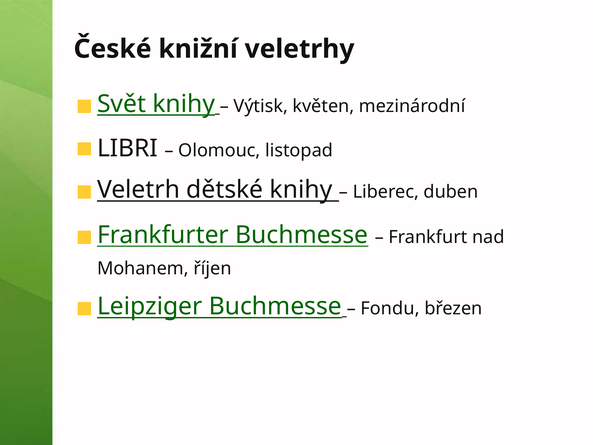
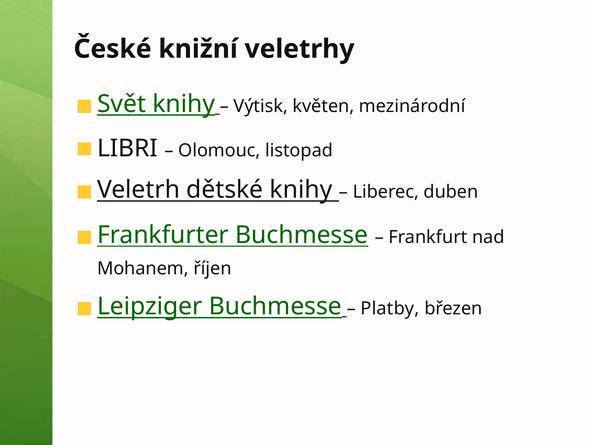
Fondu: Fondu -> Platby
